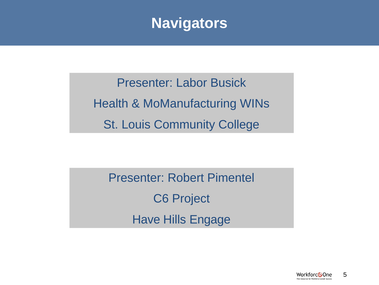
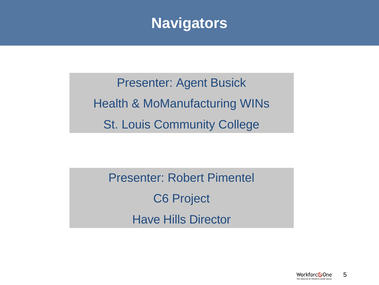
Labor: Labor -> Agent
Engage: Engage -> Director
